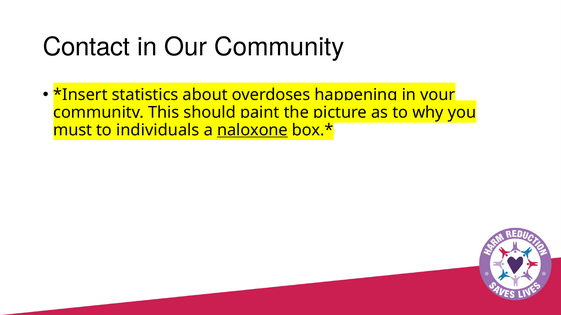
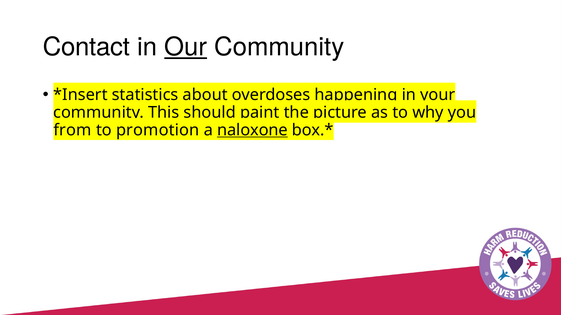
Our underline: none -> present
must: must -> from
individuals: individuals -> promotion
